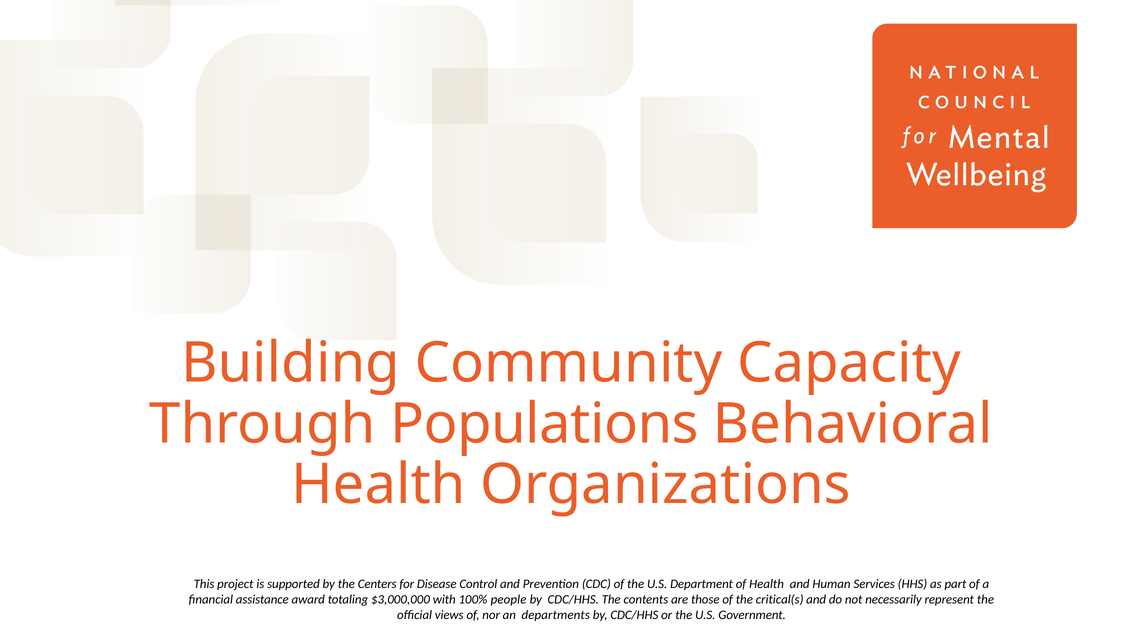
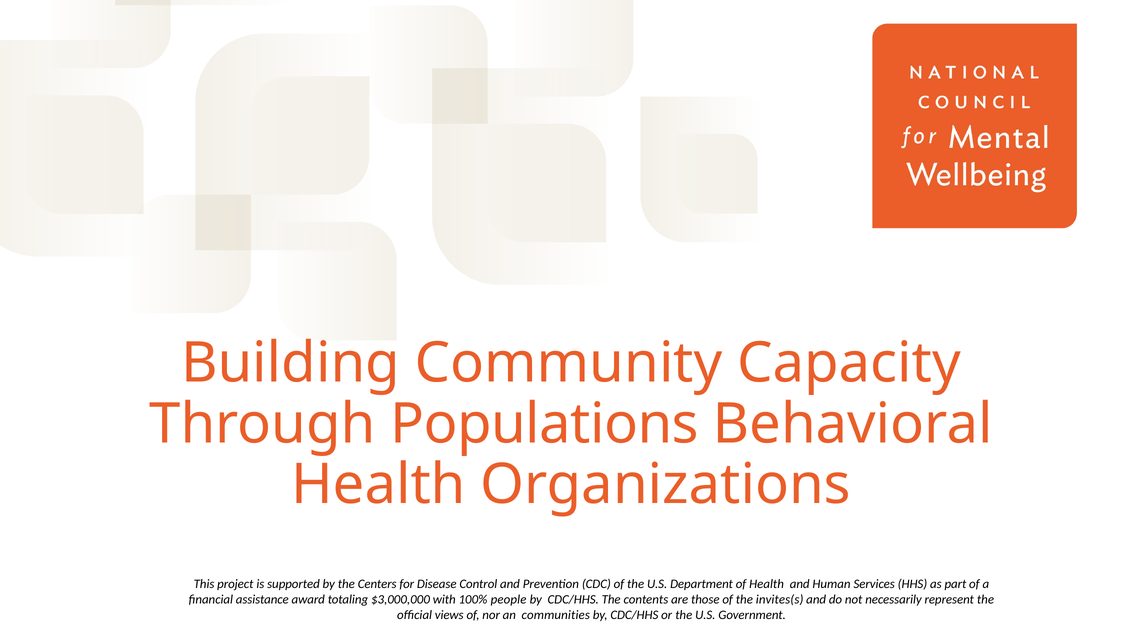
critical(s: critical(s -> invites(s
departments: departments -> communities
